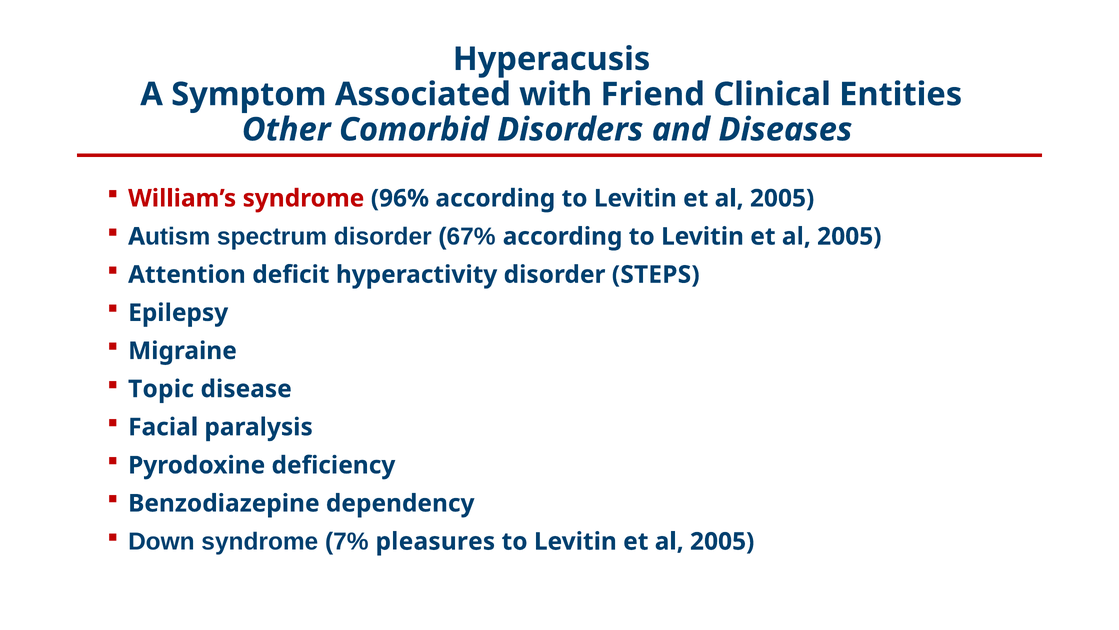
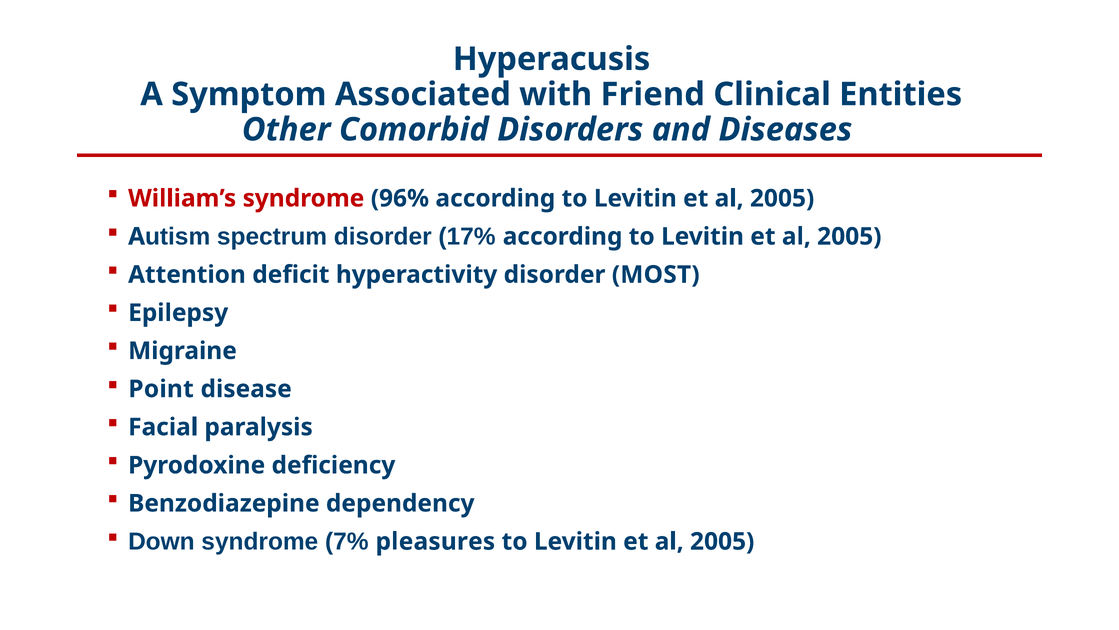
67%: 67% -> 17%
STEPS: STEPS -> MOST
Topic: Topic -> Point
